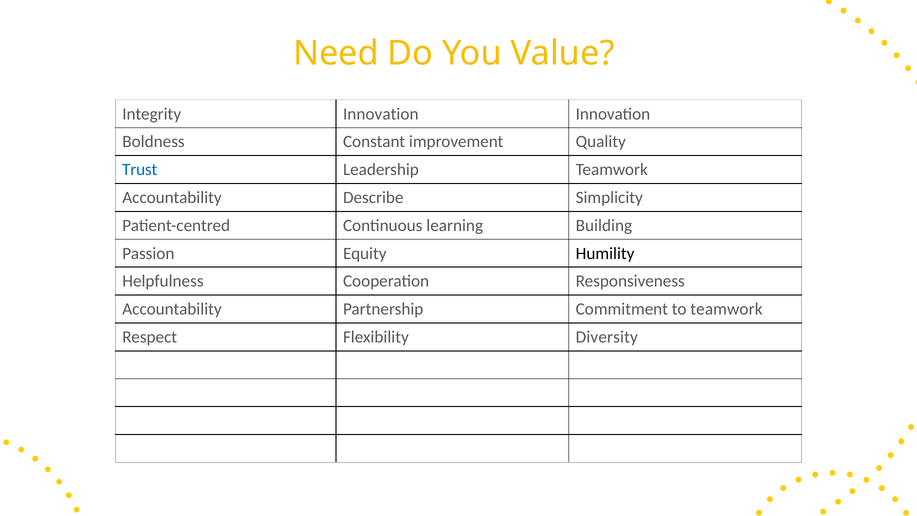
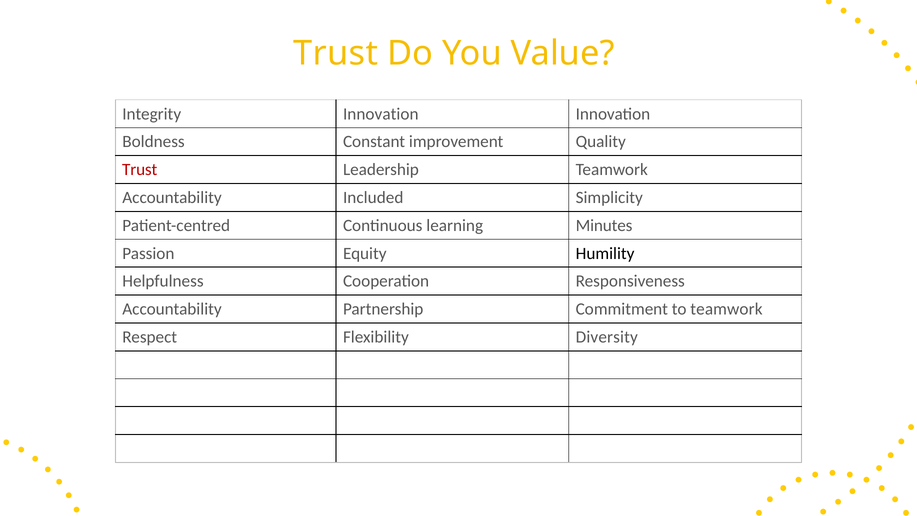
Need at (336, 53): Need -> Trust
Trust at (140, 170) colour: blue -> red
Describe: Describe -> Included
Building: Building -> Minutes
